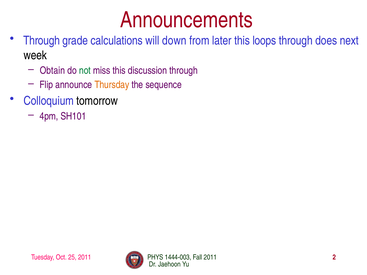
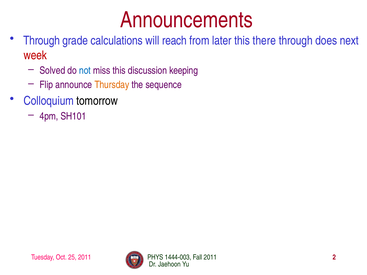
down: down -> reach
loops: loops -> there
week colour: black -> red
Obtain: Obtain -> Solved
not colour: green -> blue
discussion through: through -> keeping
